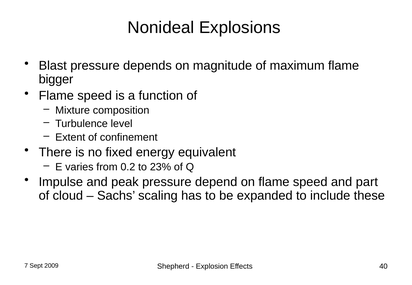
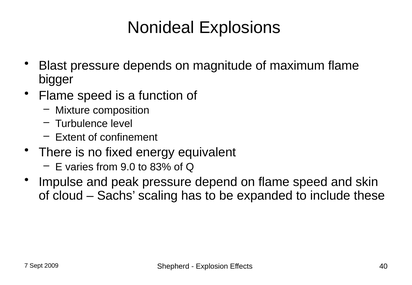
0.2: 0.2 -> 9.0
23%: 23% -> 83%
part: part -> skin
